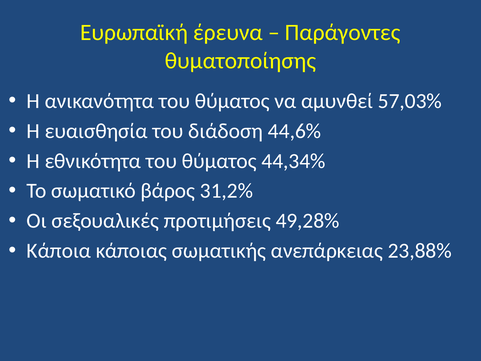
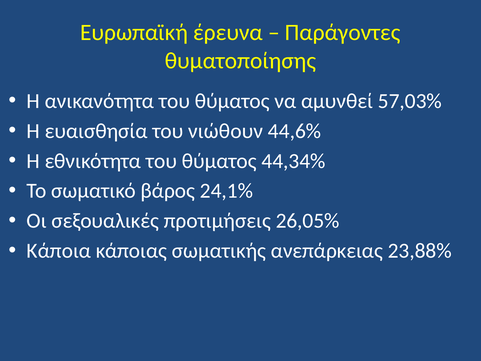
διάδοση: διάδοση -> νιώθουν
31,2%: 31,2% -> 24,1%
49,28%: 49,28% -> 26,05%
